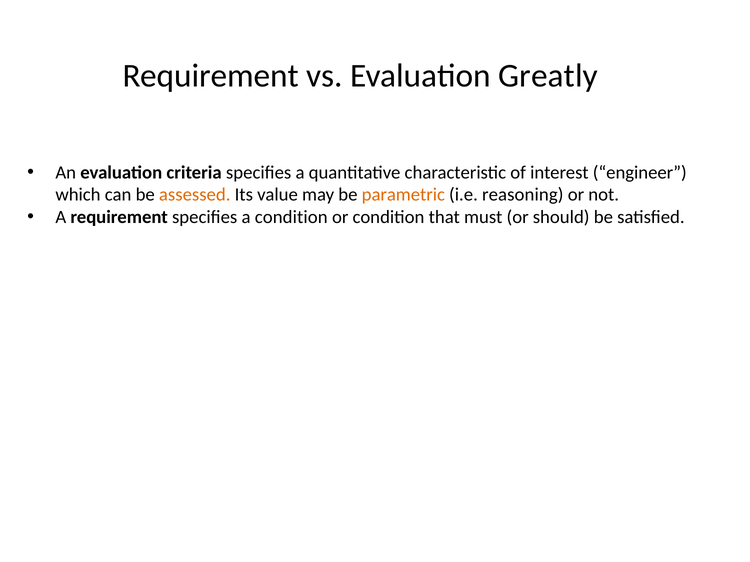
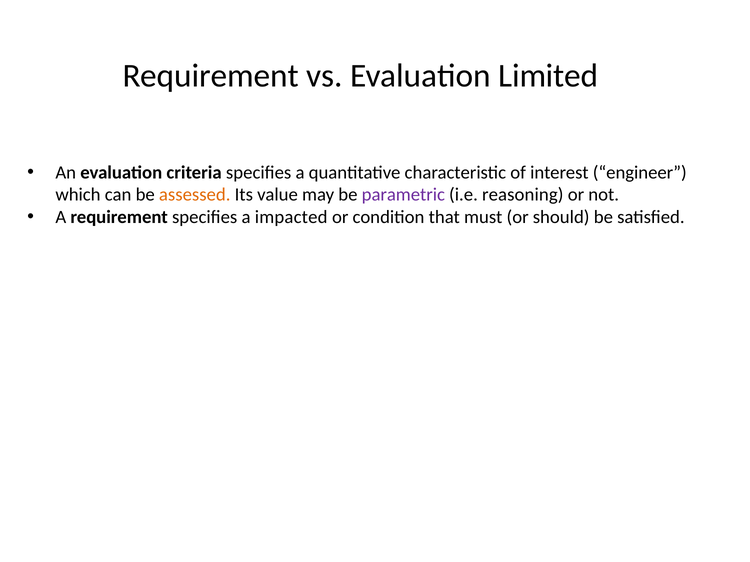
Greatly: Greatly -> Limited
parametric colour: orange -> purple
a condition: condition -> impacted
